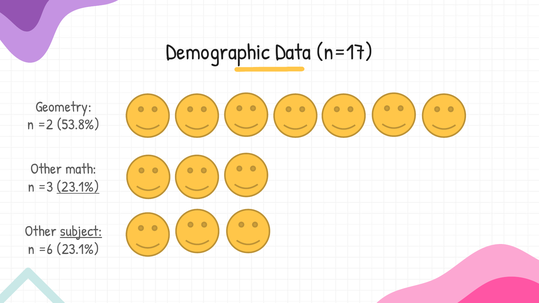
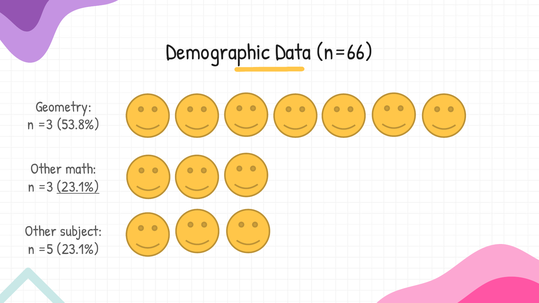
n=17: n=17 -> n=66
=2 at (45, 125): =2 -> =3
subject underline: present -> none
=6: =6 -> =5
